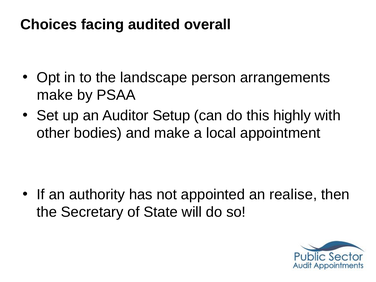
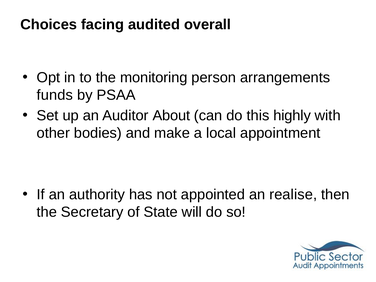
landscape: landscape -> monitoring
make at (55, 95): make -> funds
Setup: Setup -> About
